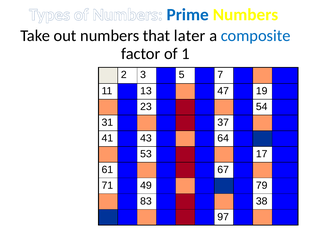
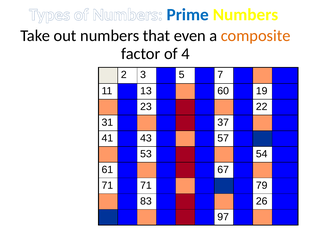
later: later -> even
composite colour: blue -> orange
1: 1 -> 4
47: 47 -> 60
54: 54 -> 22
64: 64 -> 57
17: 17 -> 54
71 49: 49 -> 71
38: 38 -> 26
